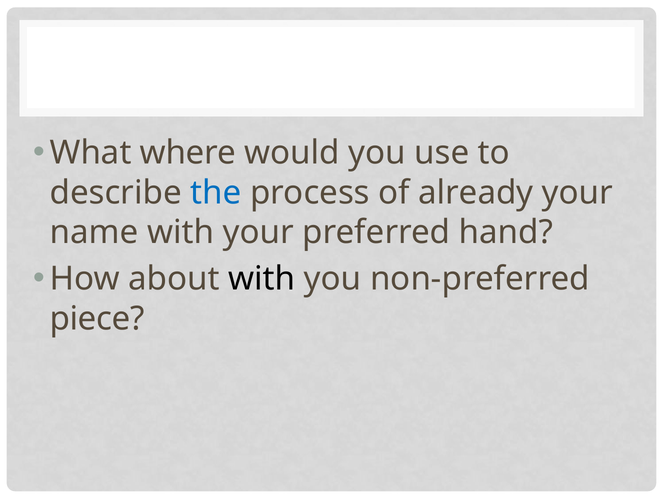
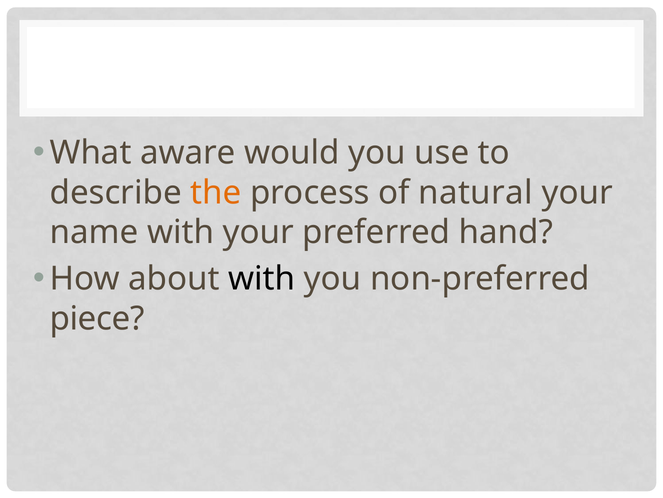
where: where -> aware
the colour: blue -> orange
already: already -> natural
